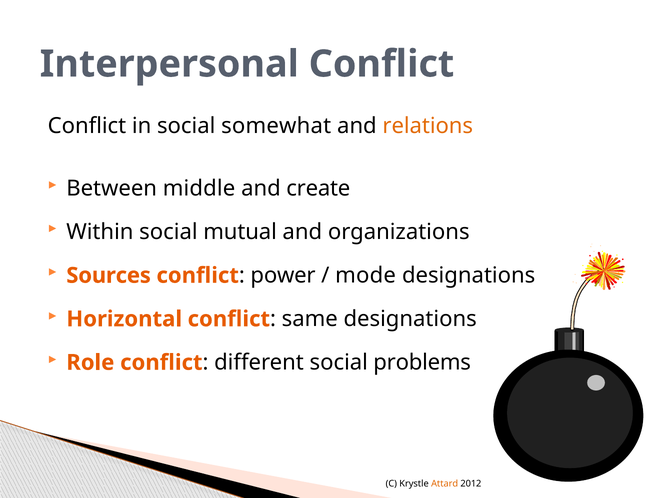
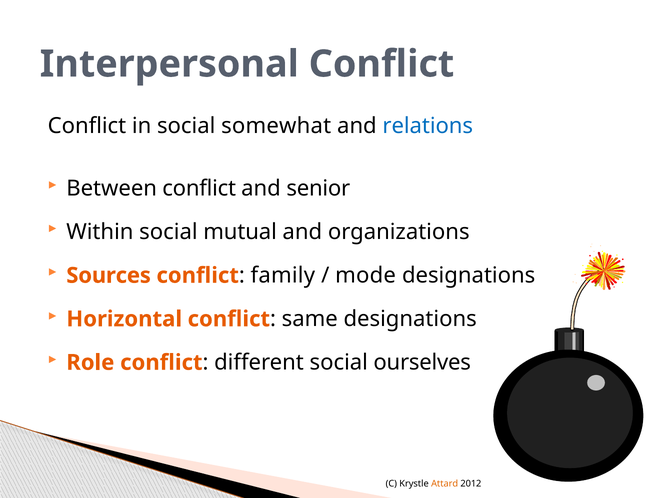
relations colour: orange -> blue
Between middle: middle -> conflict
create: create -> senior
power: power -> family
problems: problems -> ourselves
